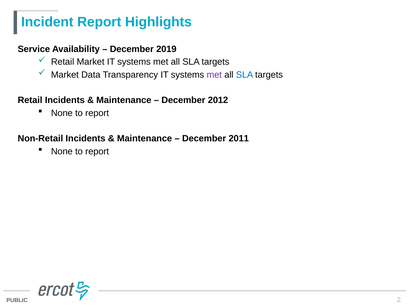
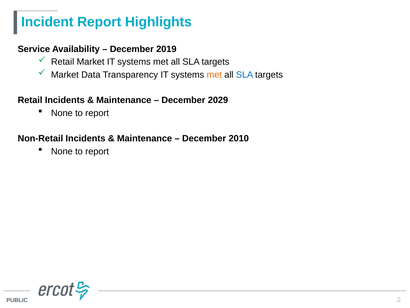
met at (214, 75) colour: purple -> orange
2012: 2012 -> 2029
2011: 2011 -> 2010
